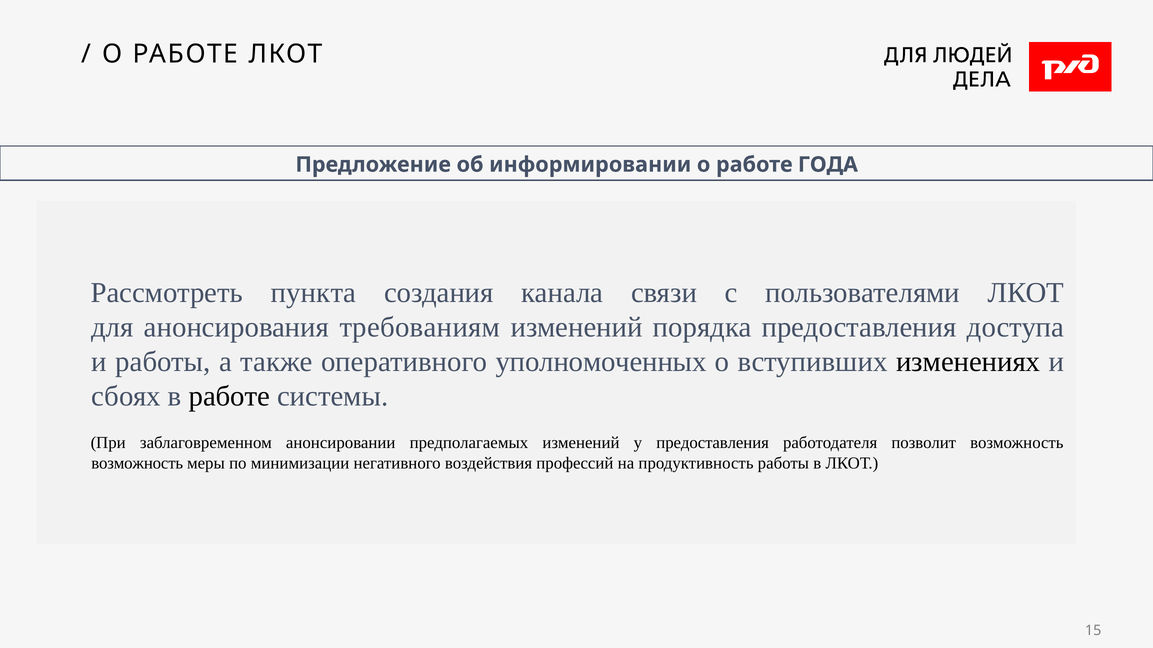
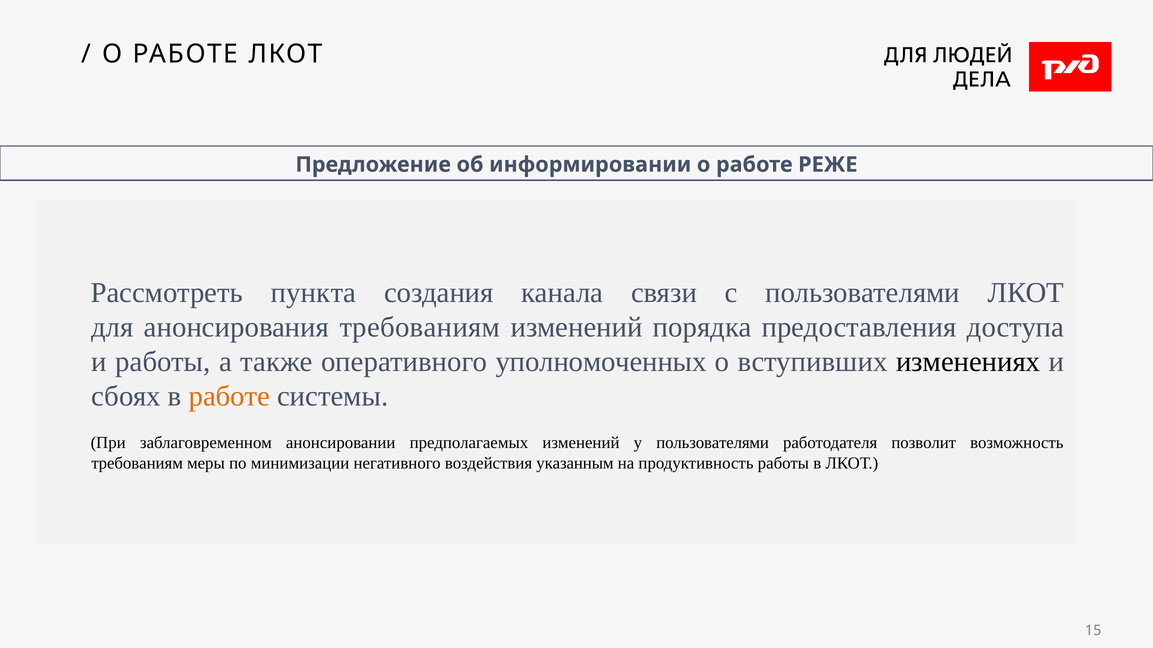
ГОДА: ГОДА -> РЕЖЕ
работе at (229, 397) colour: black -> orange
у предоставления: предоставления -> пользователями
возможность at (137, 464): возможность -> требованиям
профессий: профессий -> указанным
